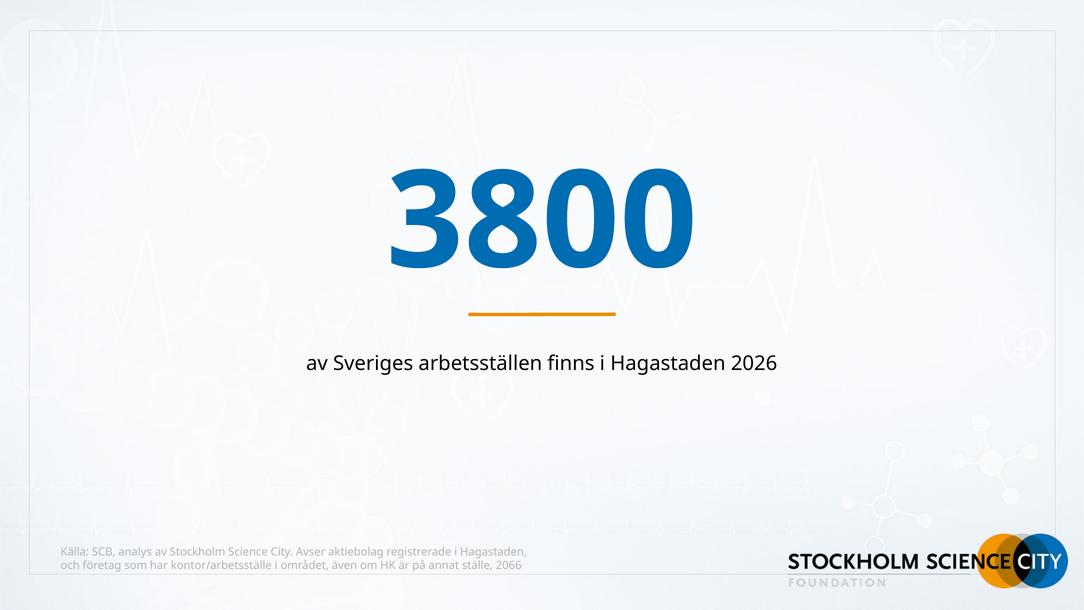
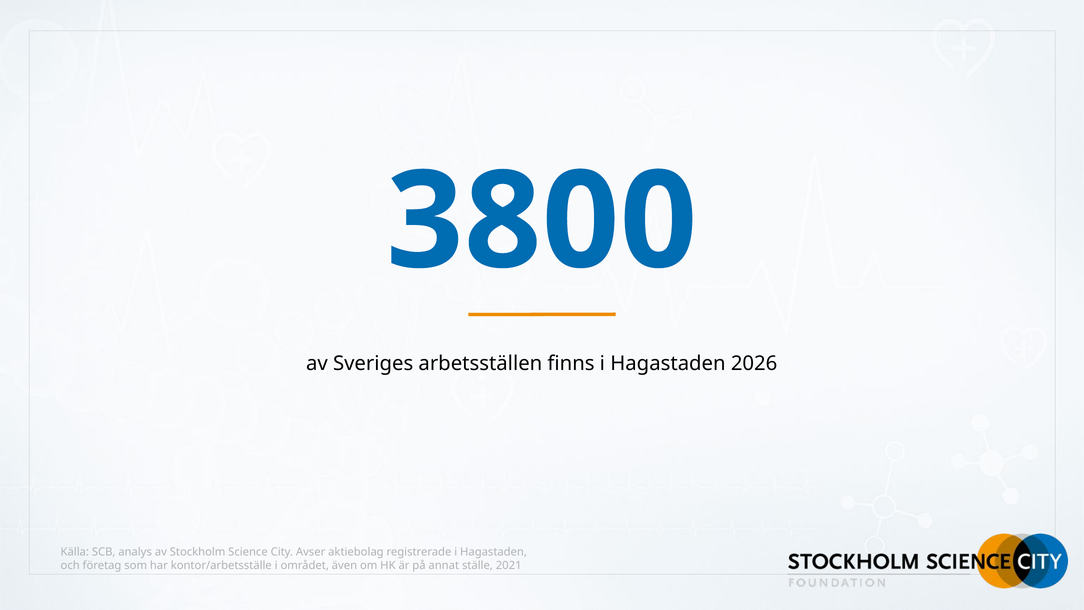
2066: 2066 -> 2021
